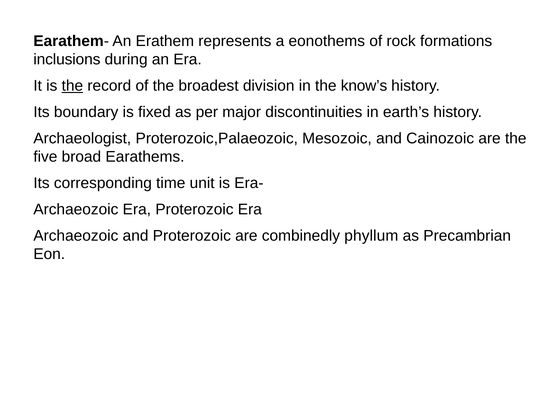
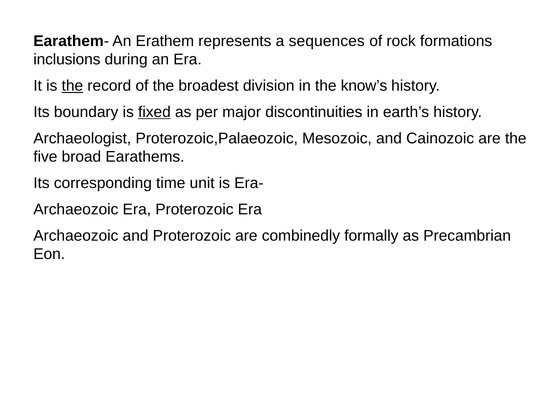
eonothems: eonothems -> sequences
fixed underline: none -> present
phyllum: phyllum -> formally
